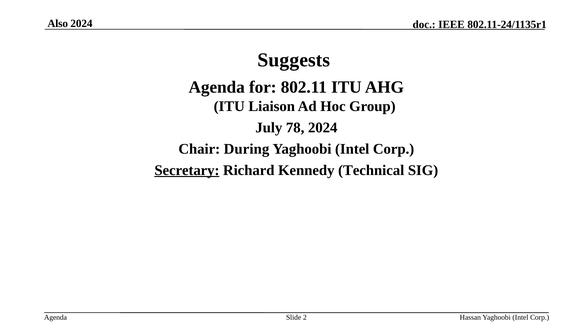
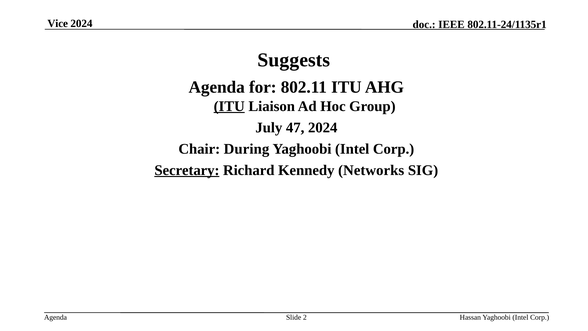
Also: Also -> Vice
ITU at (229, 106) underline: none -> present
78: 78 -> 47
Technical: Technical -> Networks
